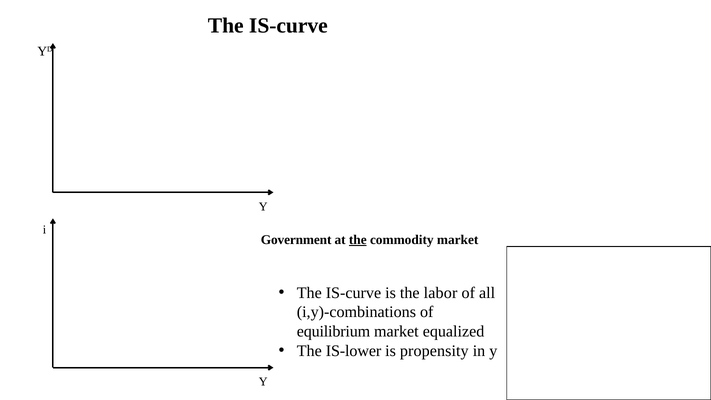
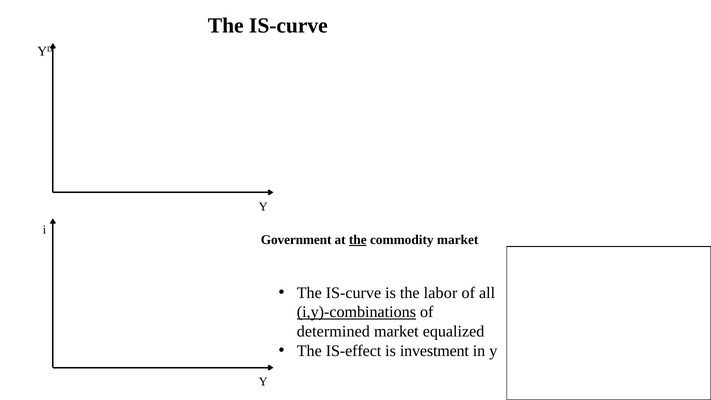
i,y)-combinations underline: none -> present
equilibrium: equilibrium -> determined
IS-lower: IS-lower -> IS-effect
propensity: propensity -> investment
